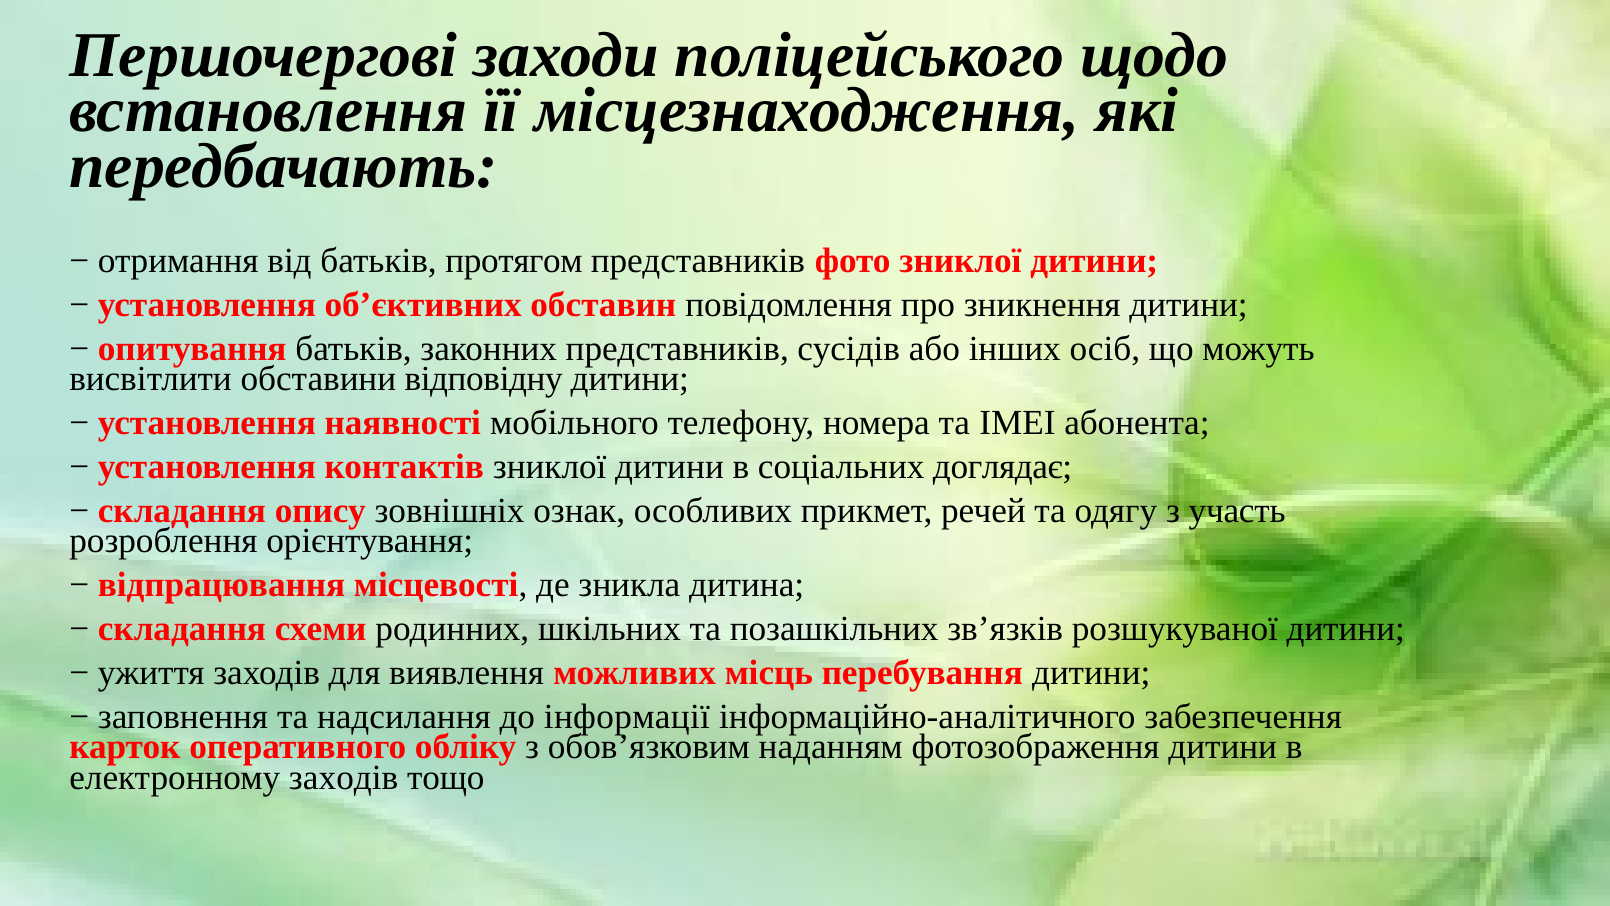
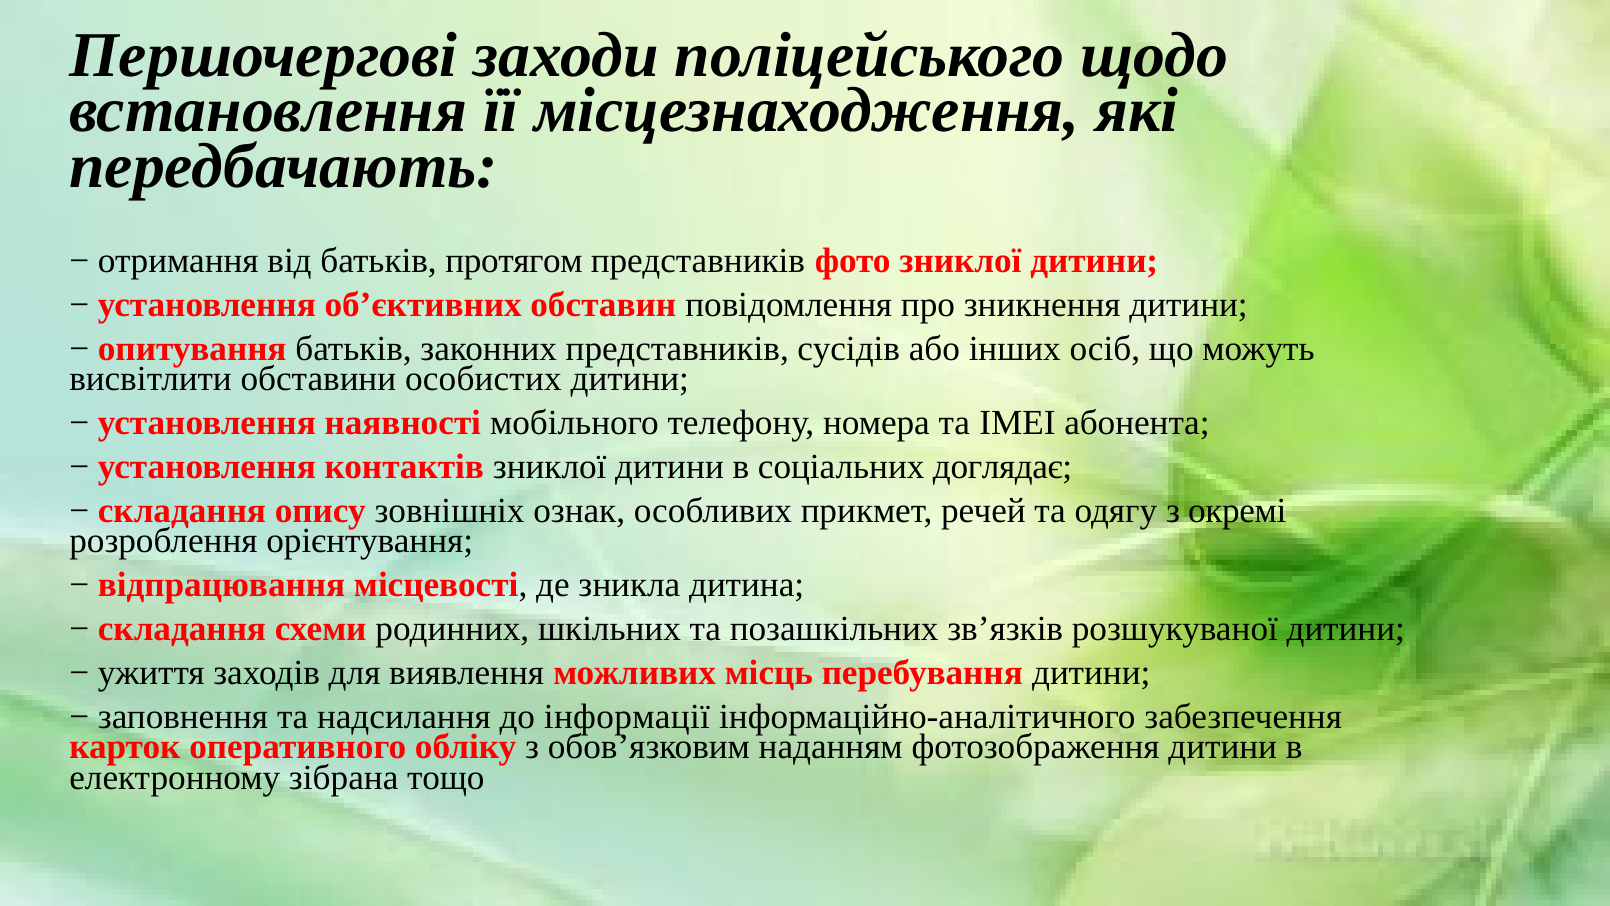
відповідну: відповідну -> особистих
участь: участь -> окремі
електронному заходів: заходів -> зібрана
